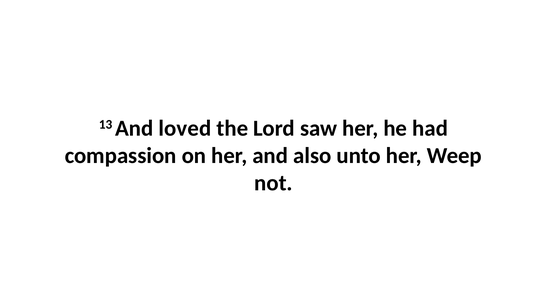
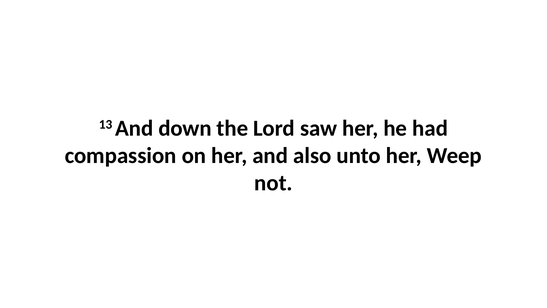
loved: loved -> down
